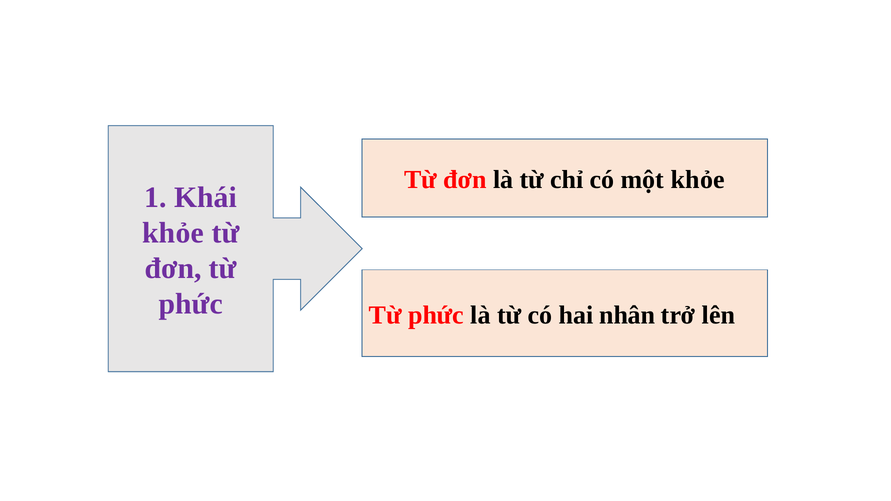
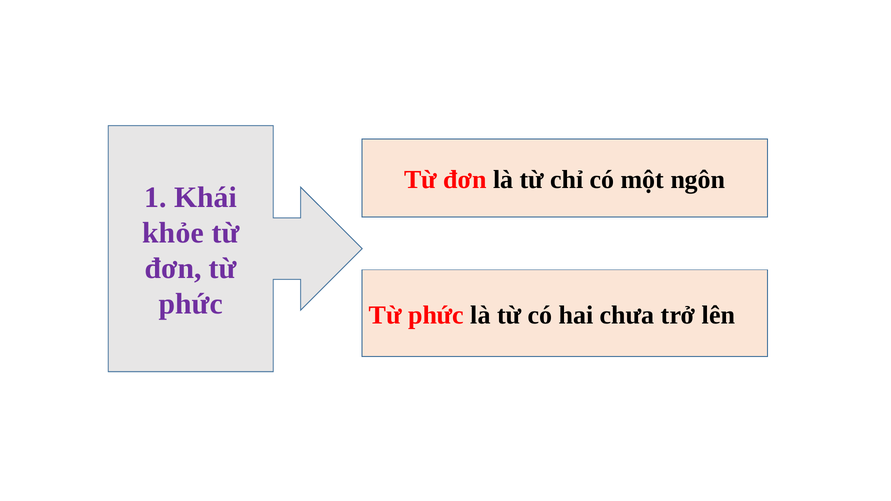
một khỏe: khỏe -> ngôn
nhân: nhân -> chưa
